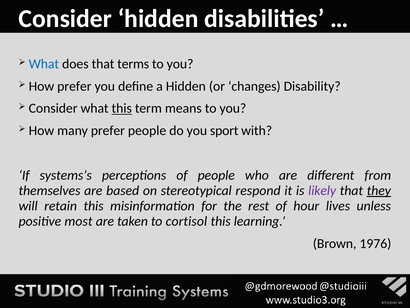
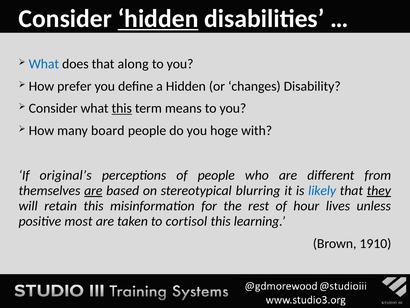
hidden at (158, 19) underline: none -> present
terms: terms -> along
many prefer: prefer -> board
sport: sport -> hoge
systems’s: systems’s -> original’s
are at (93, 190) underline: none -> present
respond: respond -> blurring
likely colour: purple -> blue
1976: 1976 -> 1910
